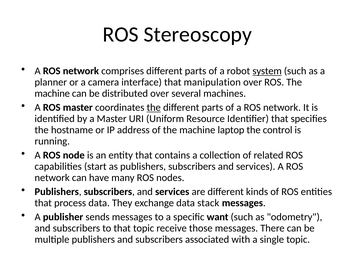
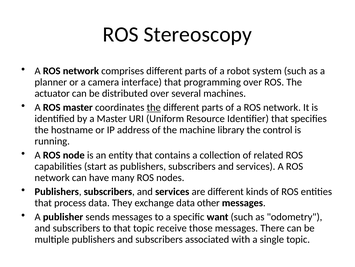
system underline: present -> none
manipulation: manipulation -> programming
machine at (52, 93): machine -> actuator
laptop: laptop -> library
stack: stack -> other
